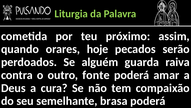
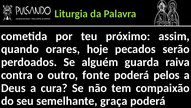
amar: amar -> pelos
brasa: brasa -> graça
